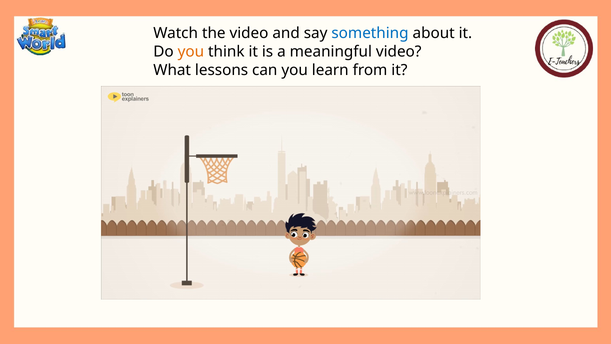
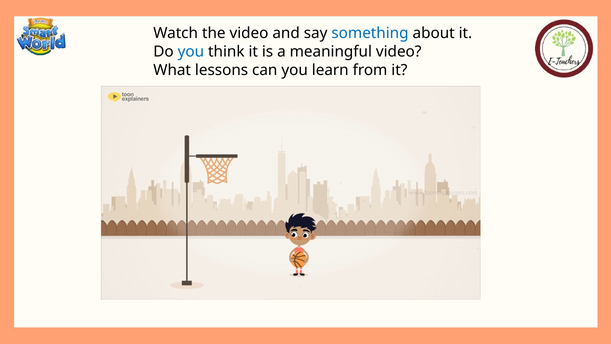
you at (191, 52) colour: orange -> blue
